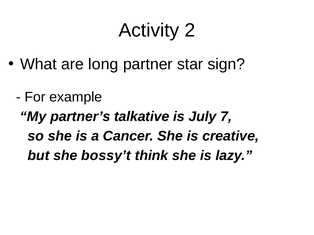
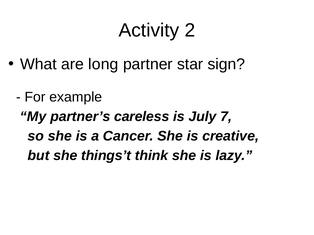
talkative: talkative -> careless
bossy’t: bossy’t -> things’t
